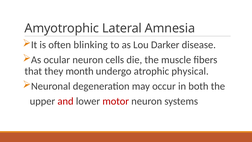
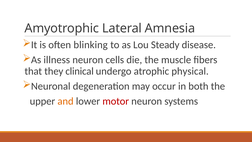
Darker: Darker -> Steady
ocular: ocular -> illness
month: month -> clinical
and colour: red -> orange
